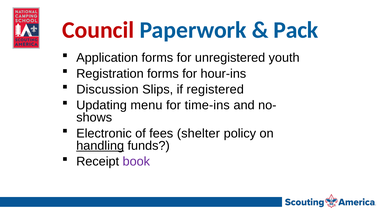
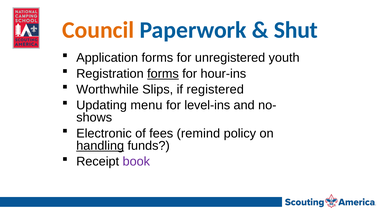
Council colour: red -> orange
Pack: Pack -> Shut
forms at (163, 74) underline: none -> present
Discussion: Discussion -> Worthwhile
time-ins: time-ins -> level-ins
shelter: shelter -> remind
